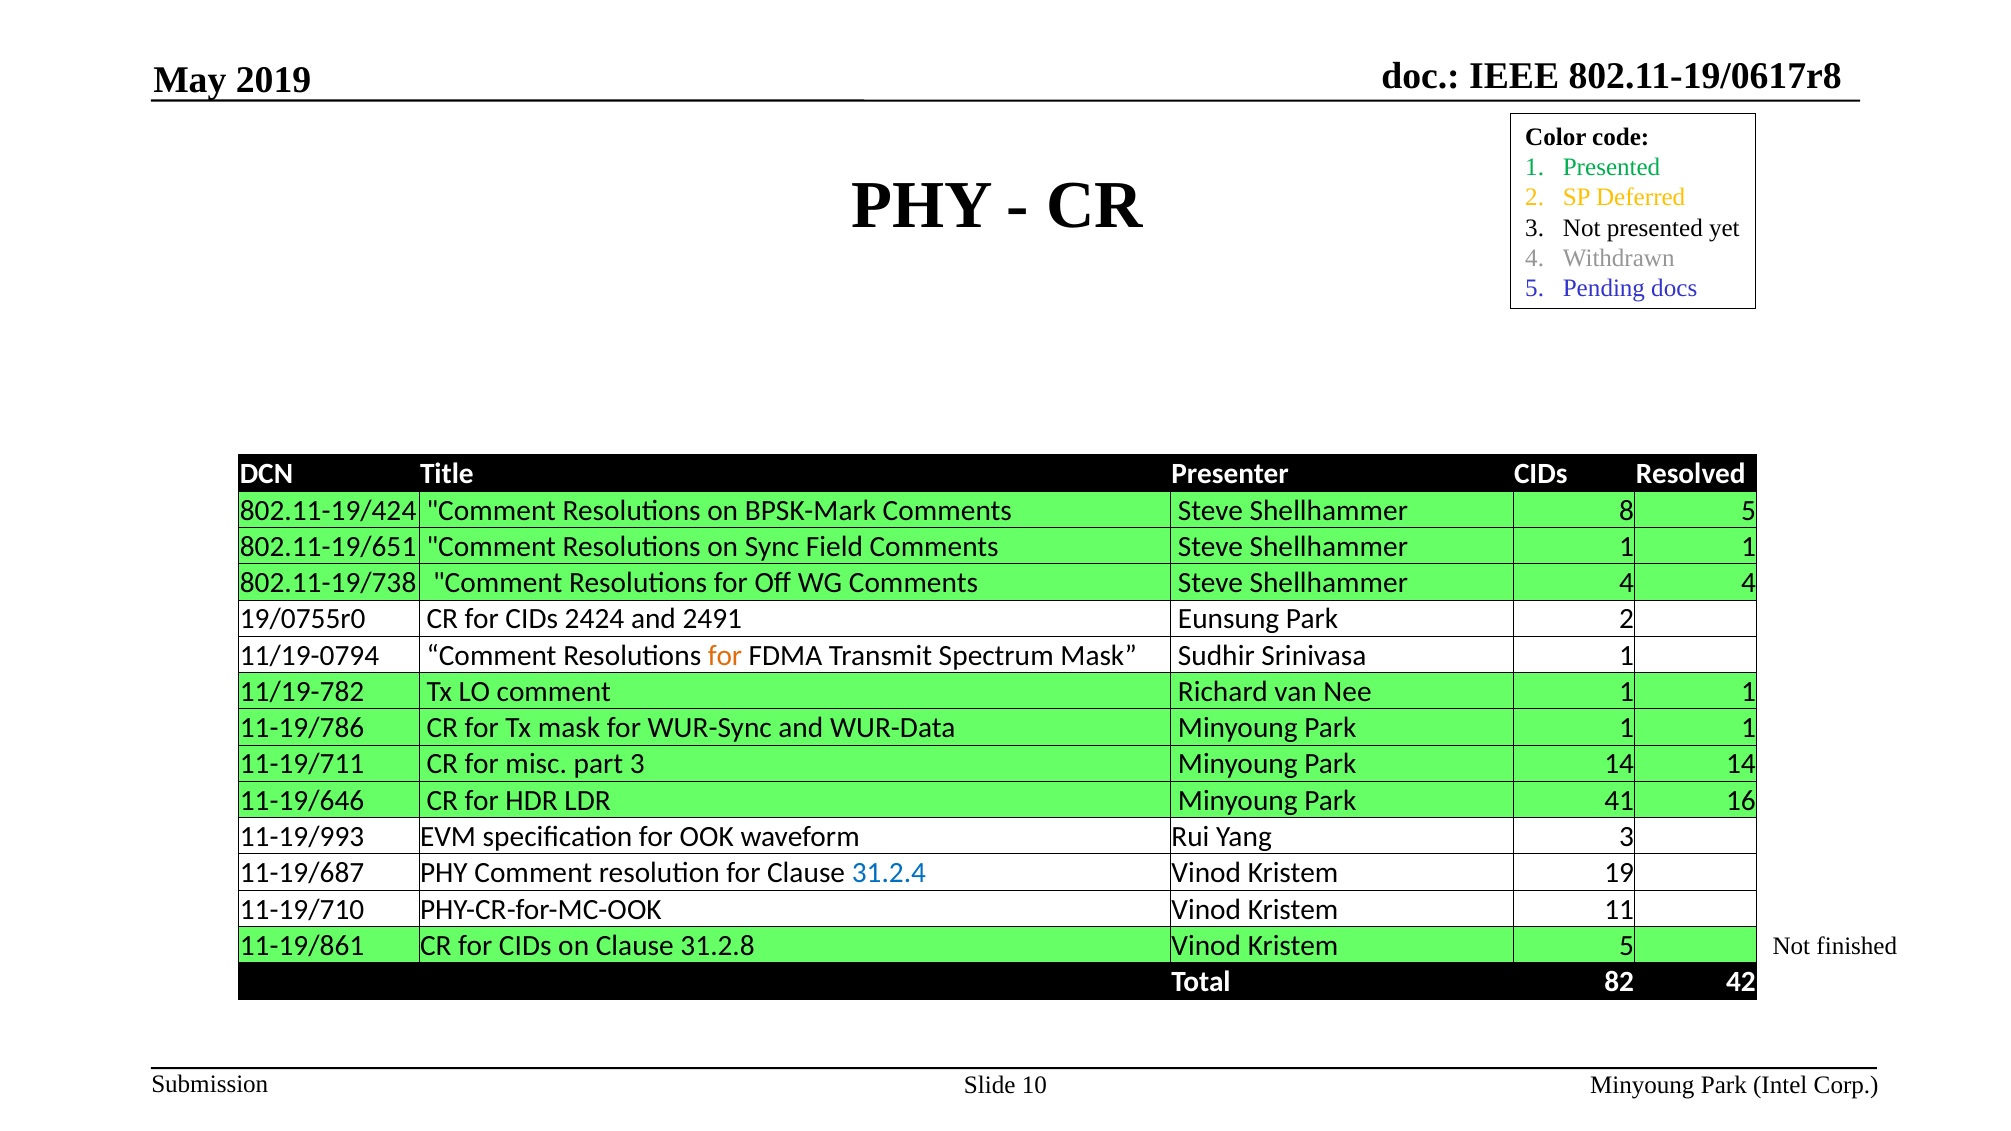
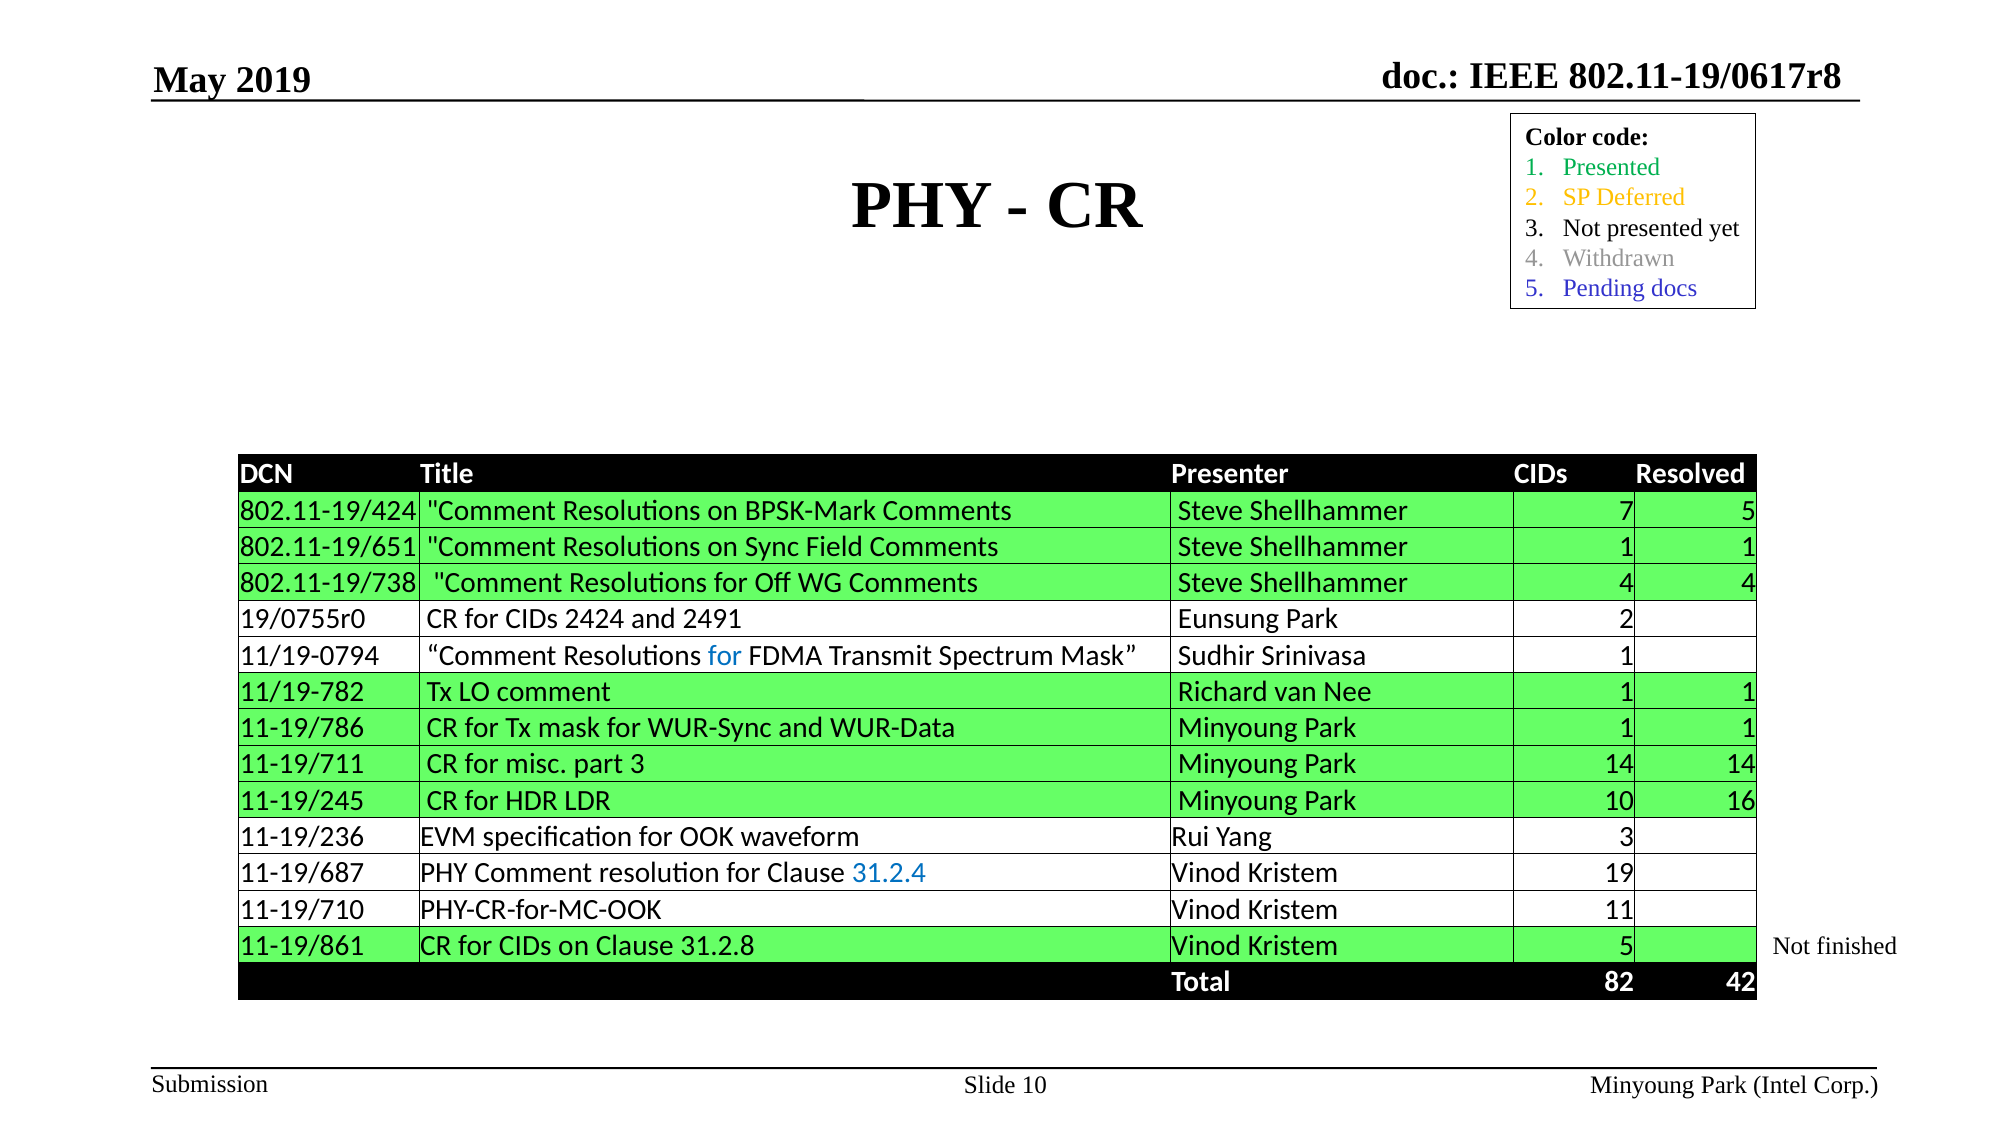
8: 8 -> 7
for at (725, 656) colour: orange -> blue
11-19/646: 11-19/646 -> 11-19/245
Park 41: 41 -> 10
11-19/993: 11-19/993 -> 11-19/236
